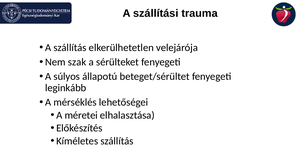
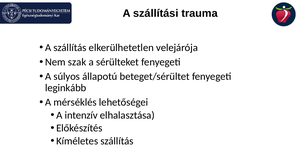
méretei: méretei -> intenzív
